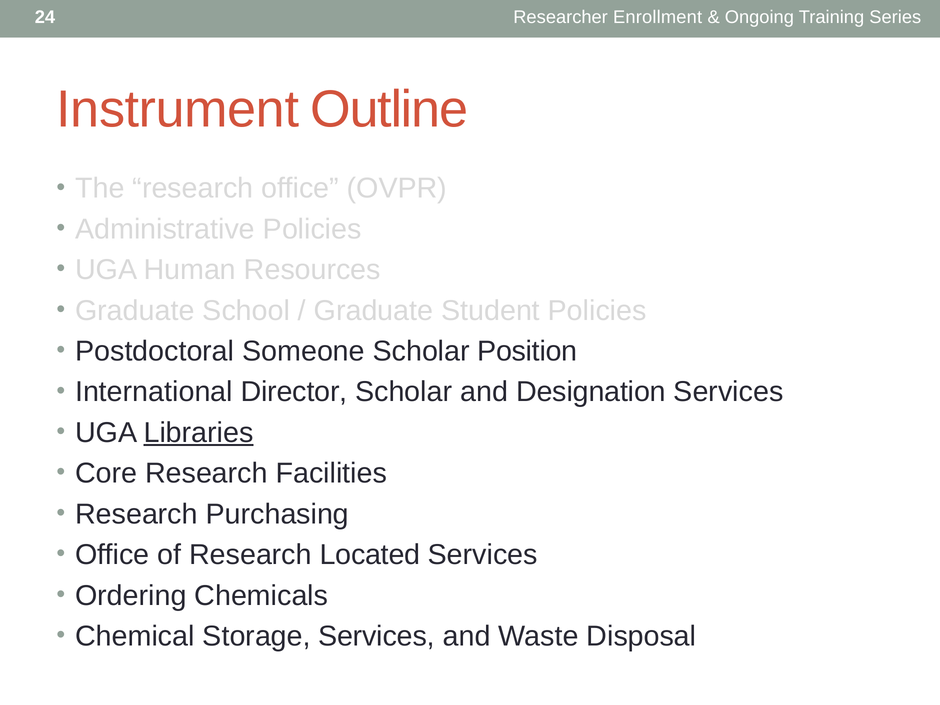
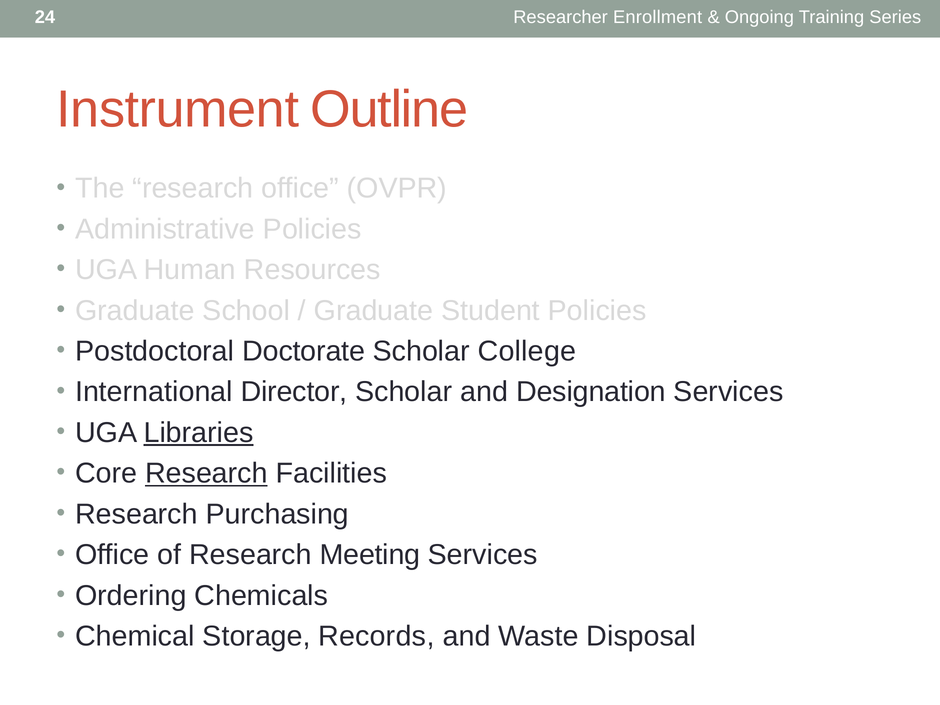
Someone: Someone -> Doctorate
Position: Position -> College
Research at (206, 473) underline: none -> present
Located: Located -> Meeting
Storage Services: Services -> Records
